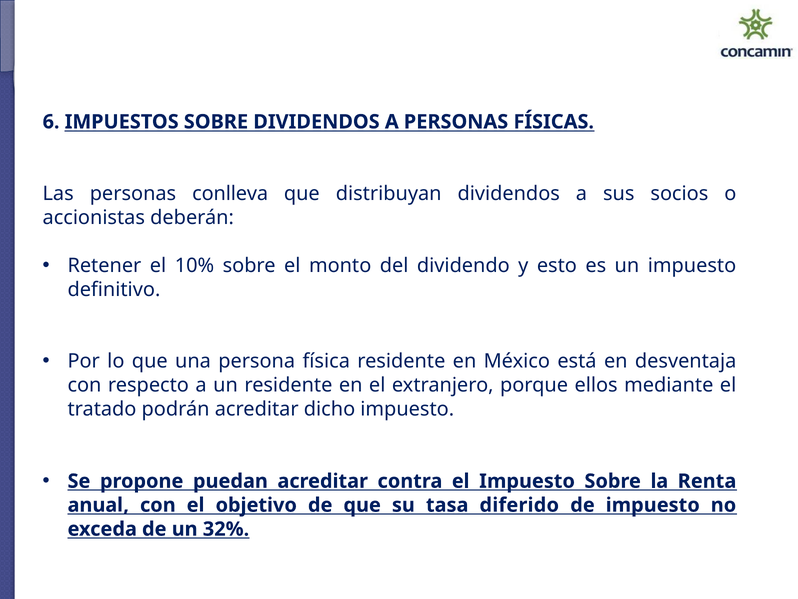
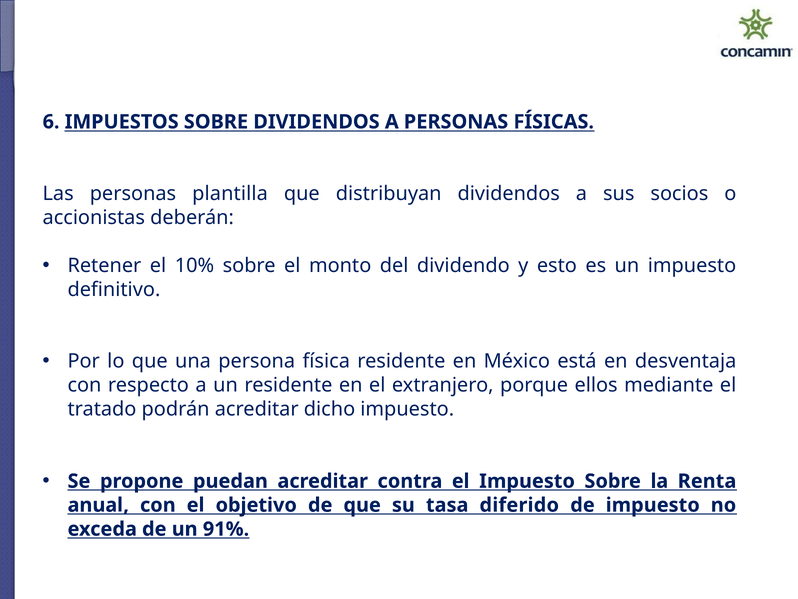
conlleva: conlleva -> plantilla
32%: 32% -> 91%
